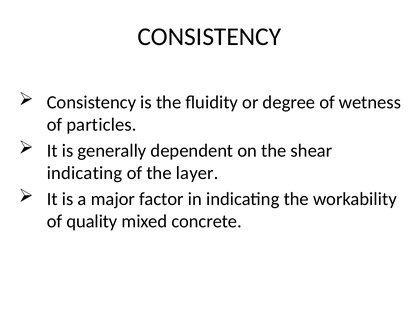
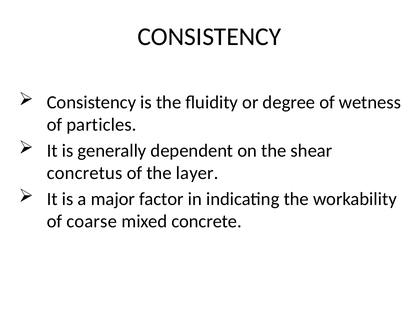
indicating at (85, 173): indicating -> concretus
quality: quality -> coarse
